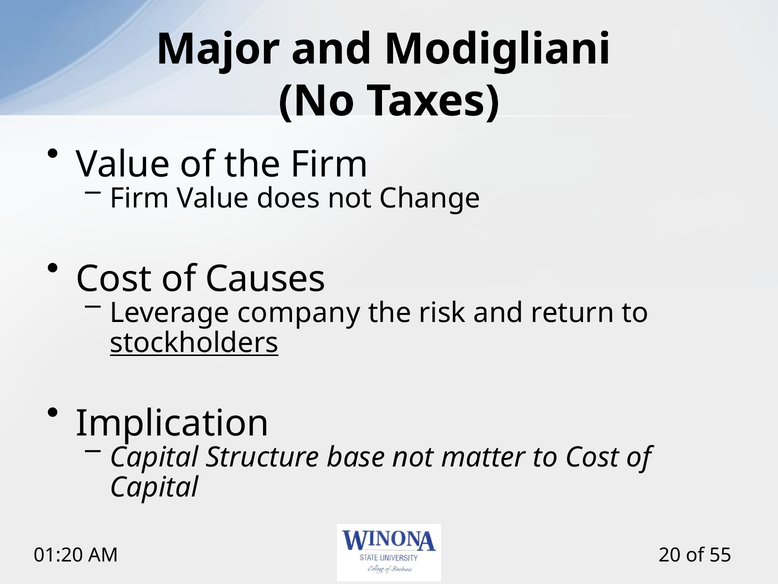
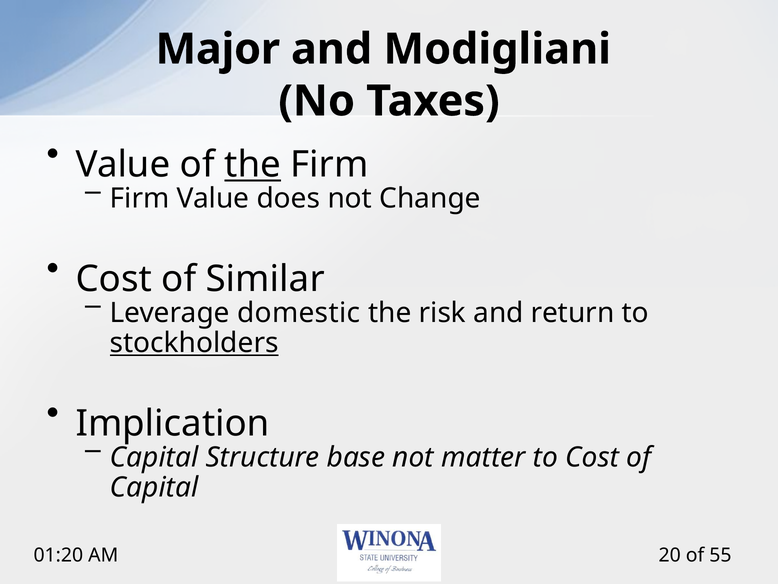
the at (253, 165) underline: none -> present
Causes: Causes -> Similar
company: company -> domestic
